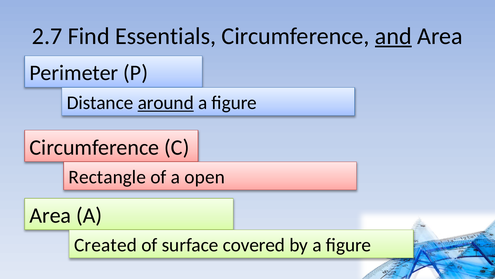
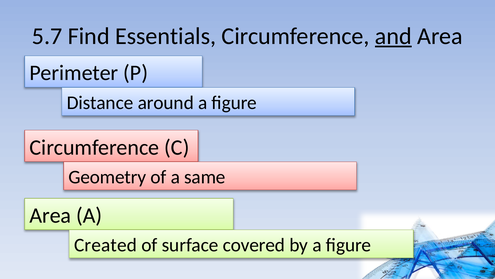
2.7: 2.7 -> 5.7
around underline: present -> none
Rectangle: Rectangle -> Geometry
open: open -> same
